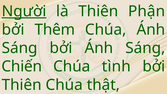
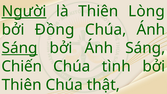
Phận: Phận -> Lòng
Thêm: Thêm -> Đồng
Sáng at (20, 48) underline: none -> present
